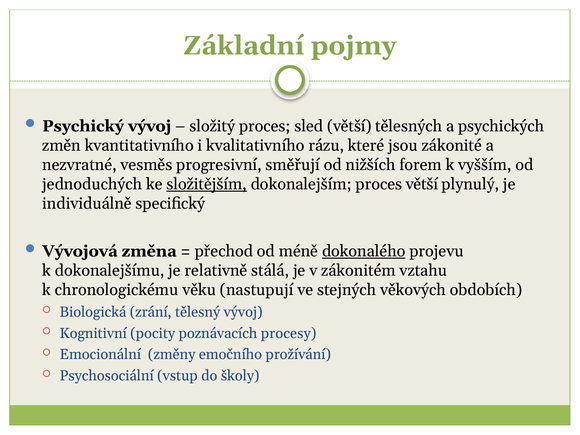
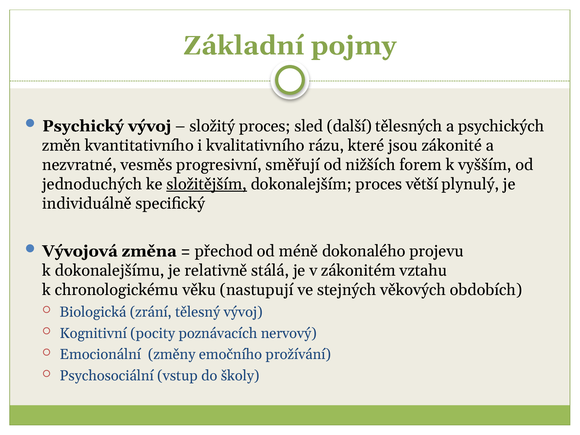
sled větší: větší -> další
dokonalého underline: present -> none
procesy: procesy -> nervový
